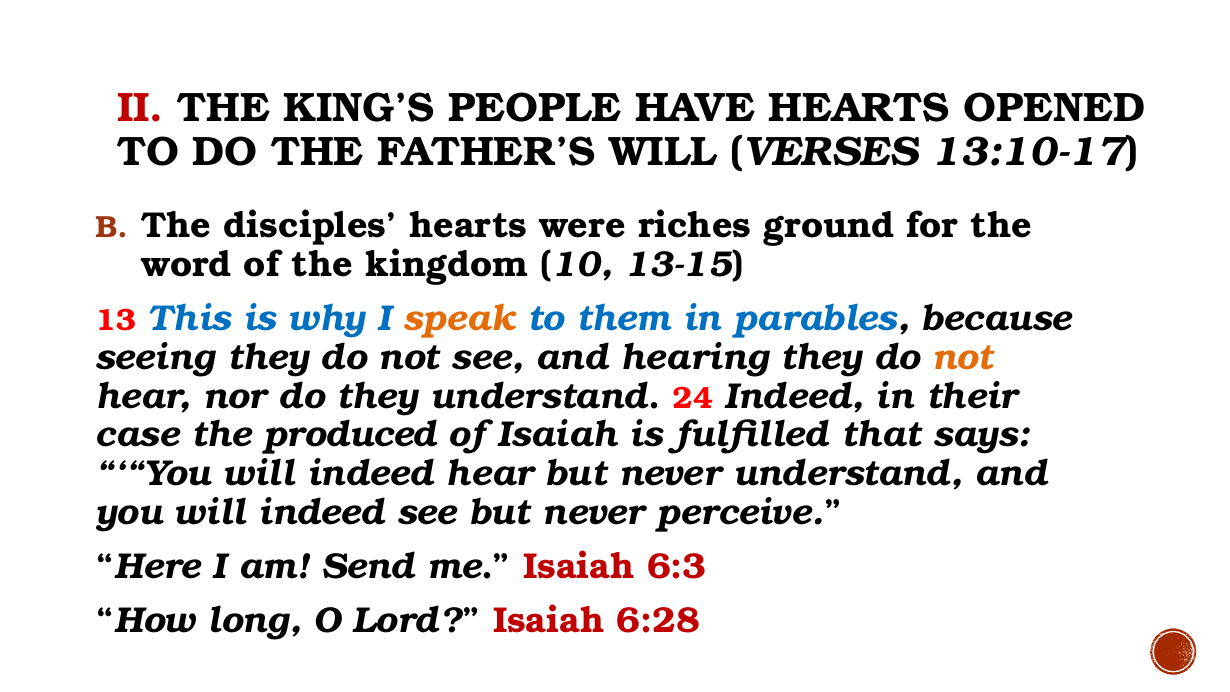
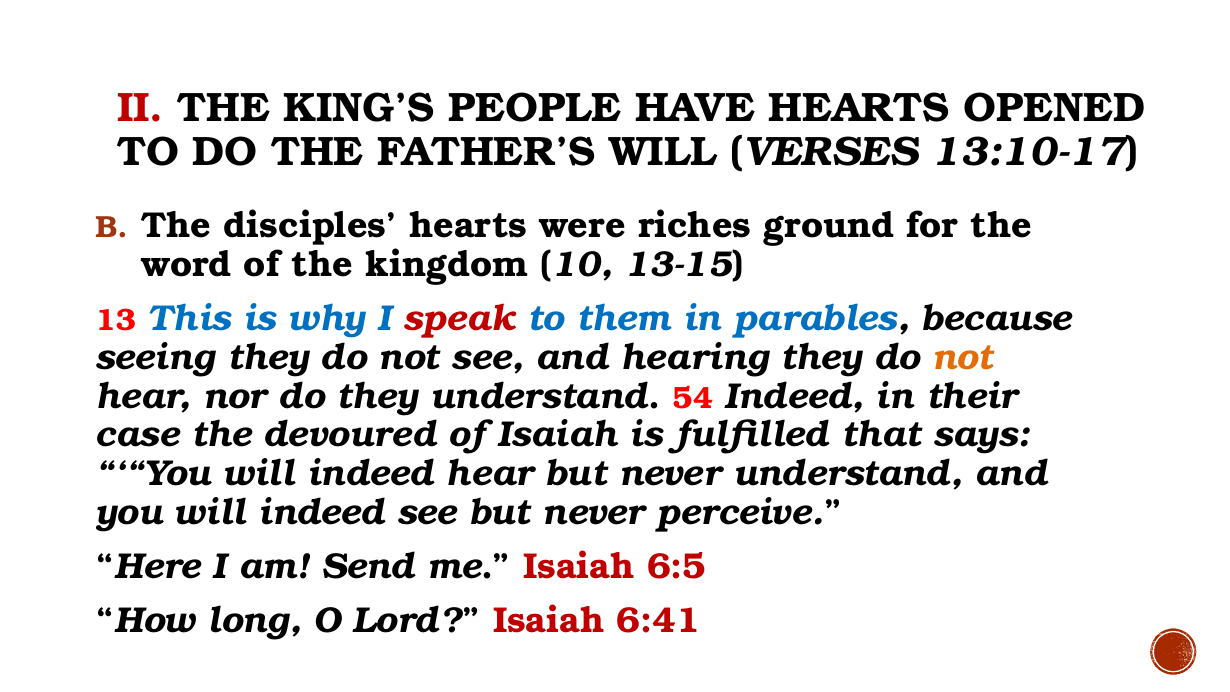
speak colour: orange -> red
24: 24 -> 54
produced: produced -> devoured
6:3: 6:3 -> 6:5
6:28: 6:28 -> 6:41
